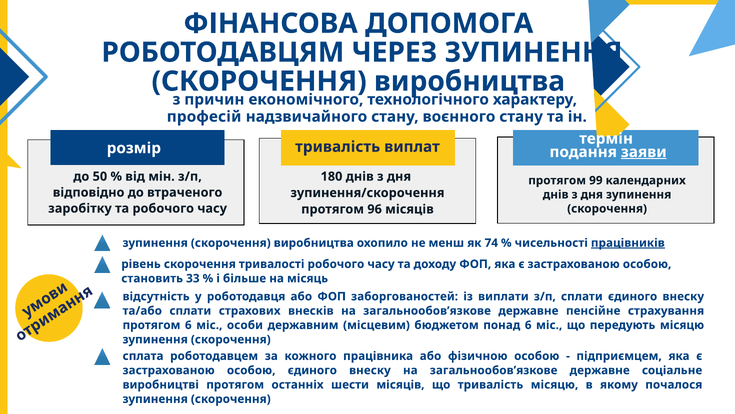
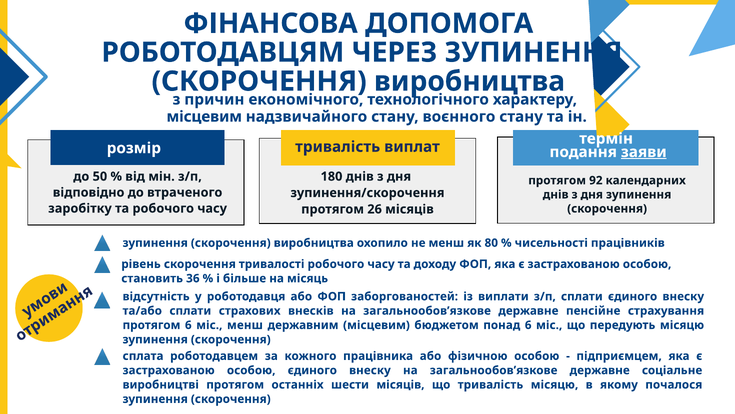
професій at (204, 116): професій -> місцевим
99: 99 -> 92
96: 96 -> 26
74: 74 -> 80
працівників underline: present -> none
33: 33 -> 36
міс особи: особи -> менш
